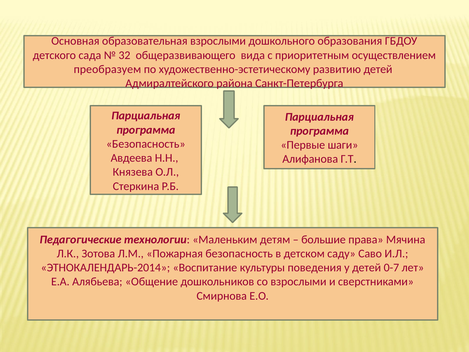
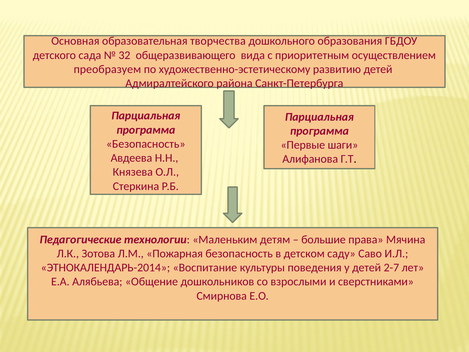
образовательная взрослыми: взрослыми -> творчества
0-7: 0-7 -> 2-7
